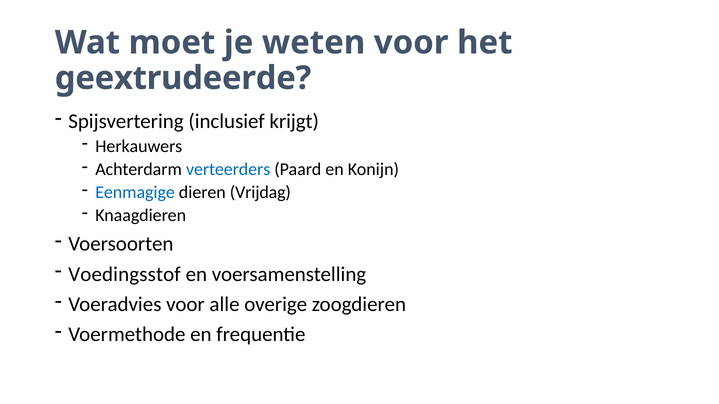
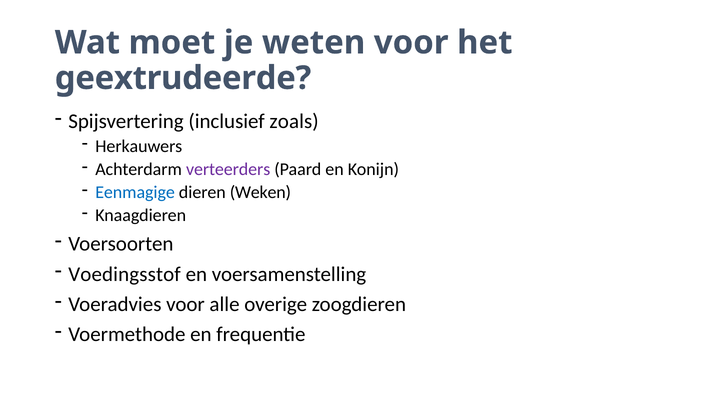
krijgt: krijgt -> zoals
verteerders colour: blue -> purple
Vrijdag: Vrijdag -> Weken
